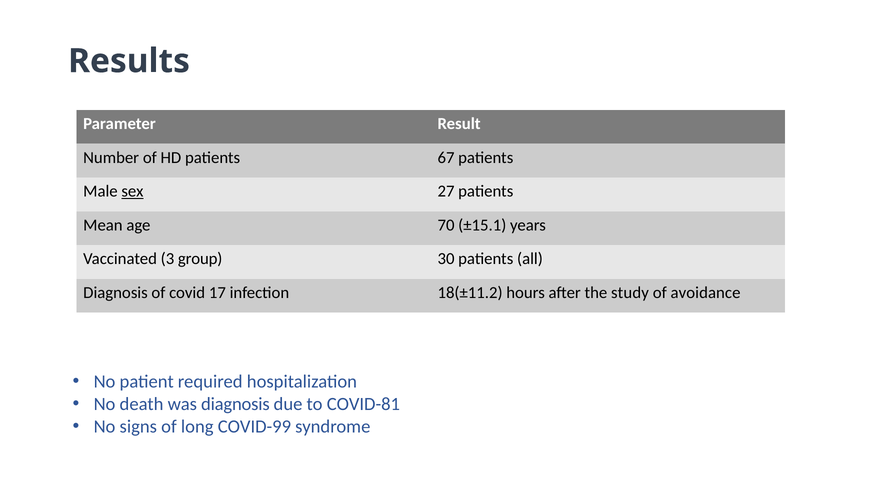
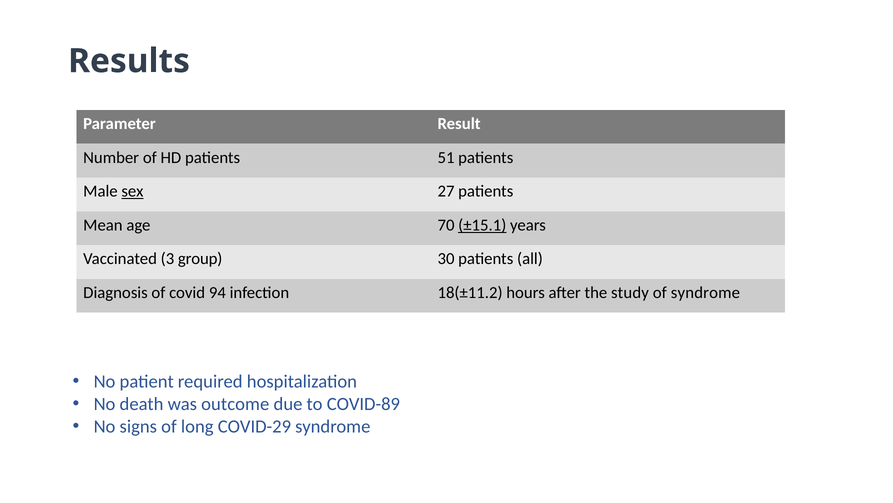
67: 67 -> 51
±15.1 underline: none -> present
17: 17 -> 94
of avoidance: avoidance -> syndrome
was diagnosis: diagnosis -> outcome
COVID-81: COVID-81 -> COVID-89
COVID-99: COVID-99 -> COVID-29
